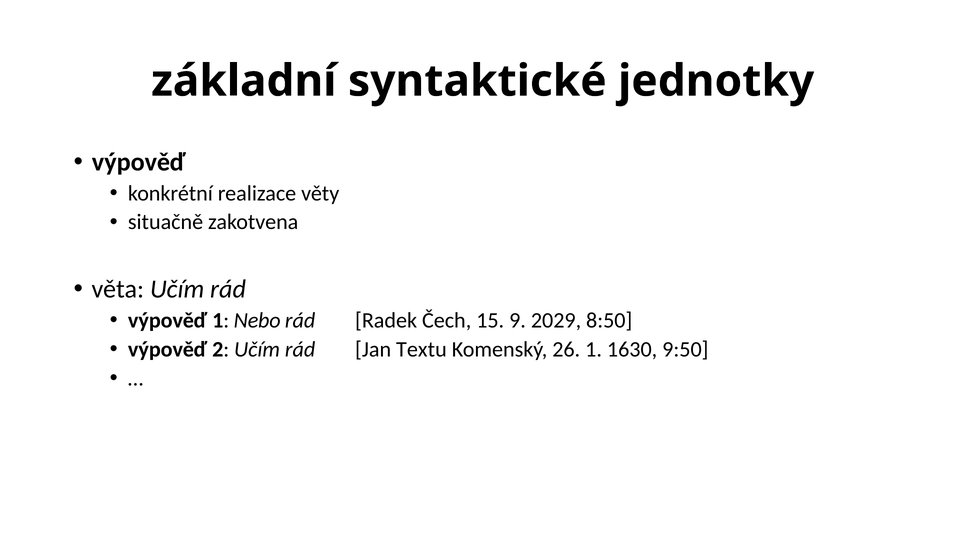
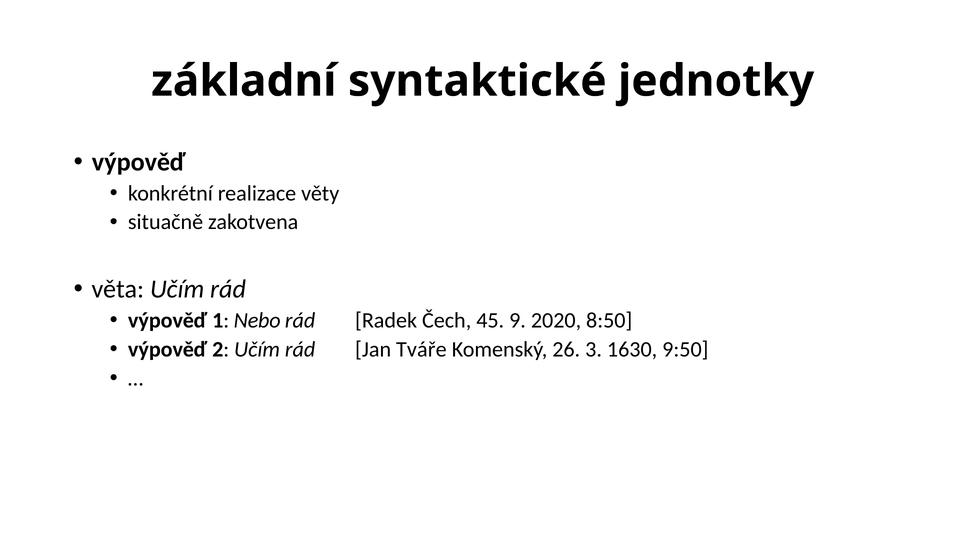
15: 15 -> 45
2029: 2029 -> 2020
Textu: Textu -> Tváře
26 1: 1 -> 3
